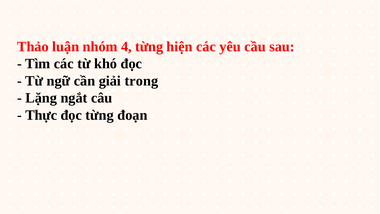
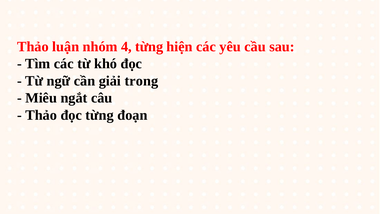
Lặng: Lặng -> Miêu
Thực at (41, 115): Thực -> Thảo
